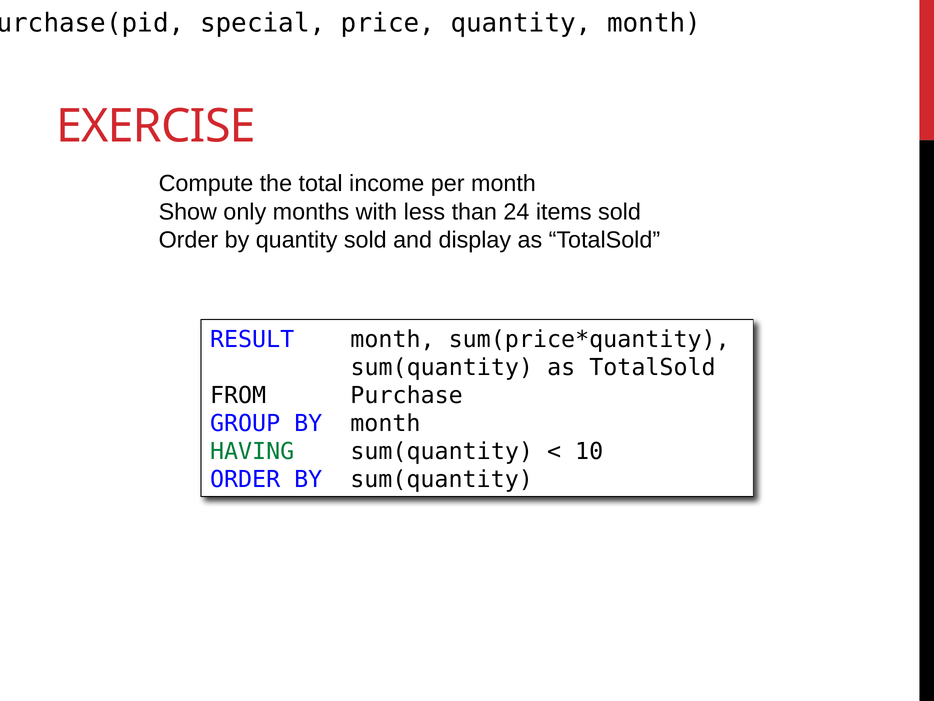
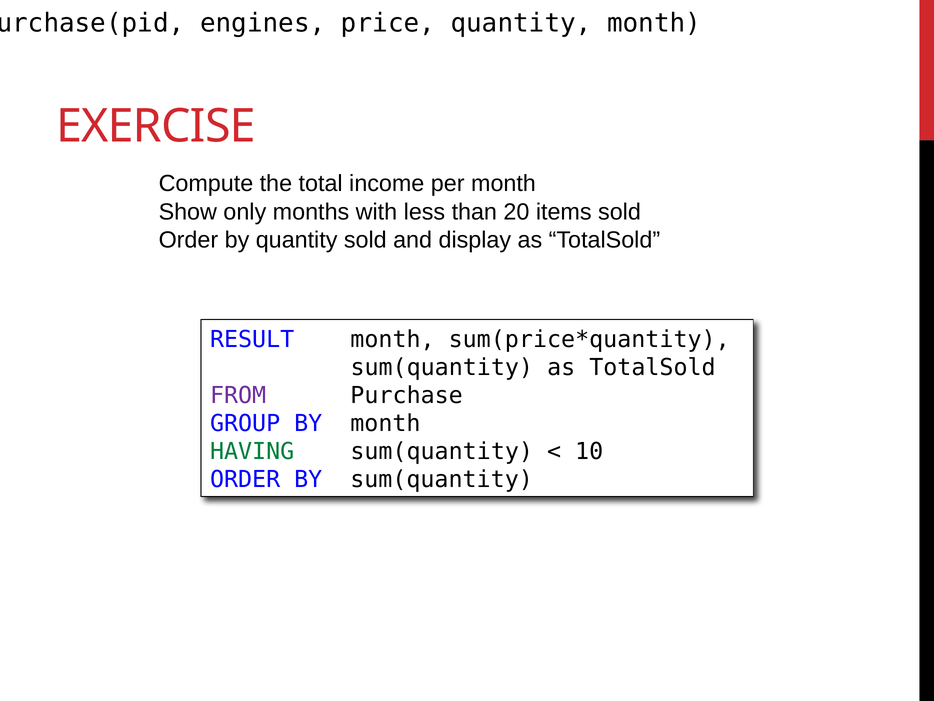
special: special -> engines
24: 24 -> 20
FROM colour: black -> purple
